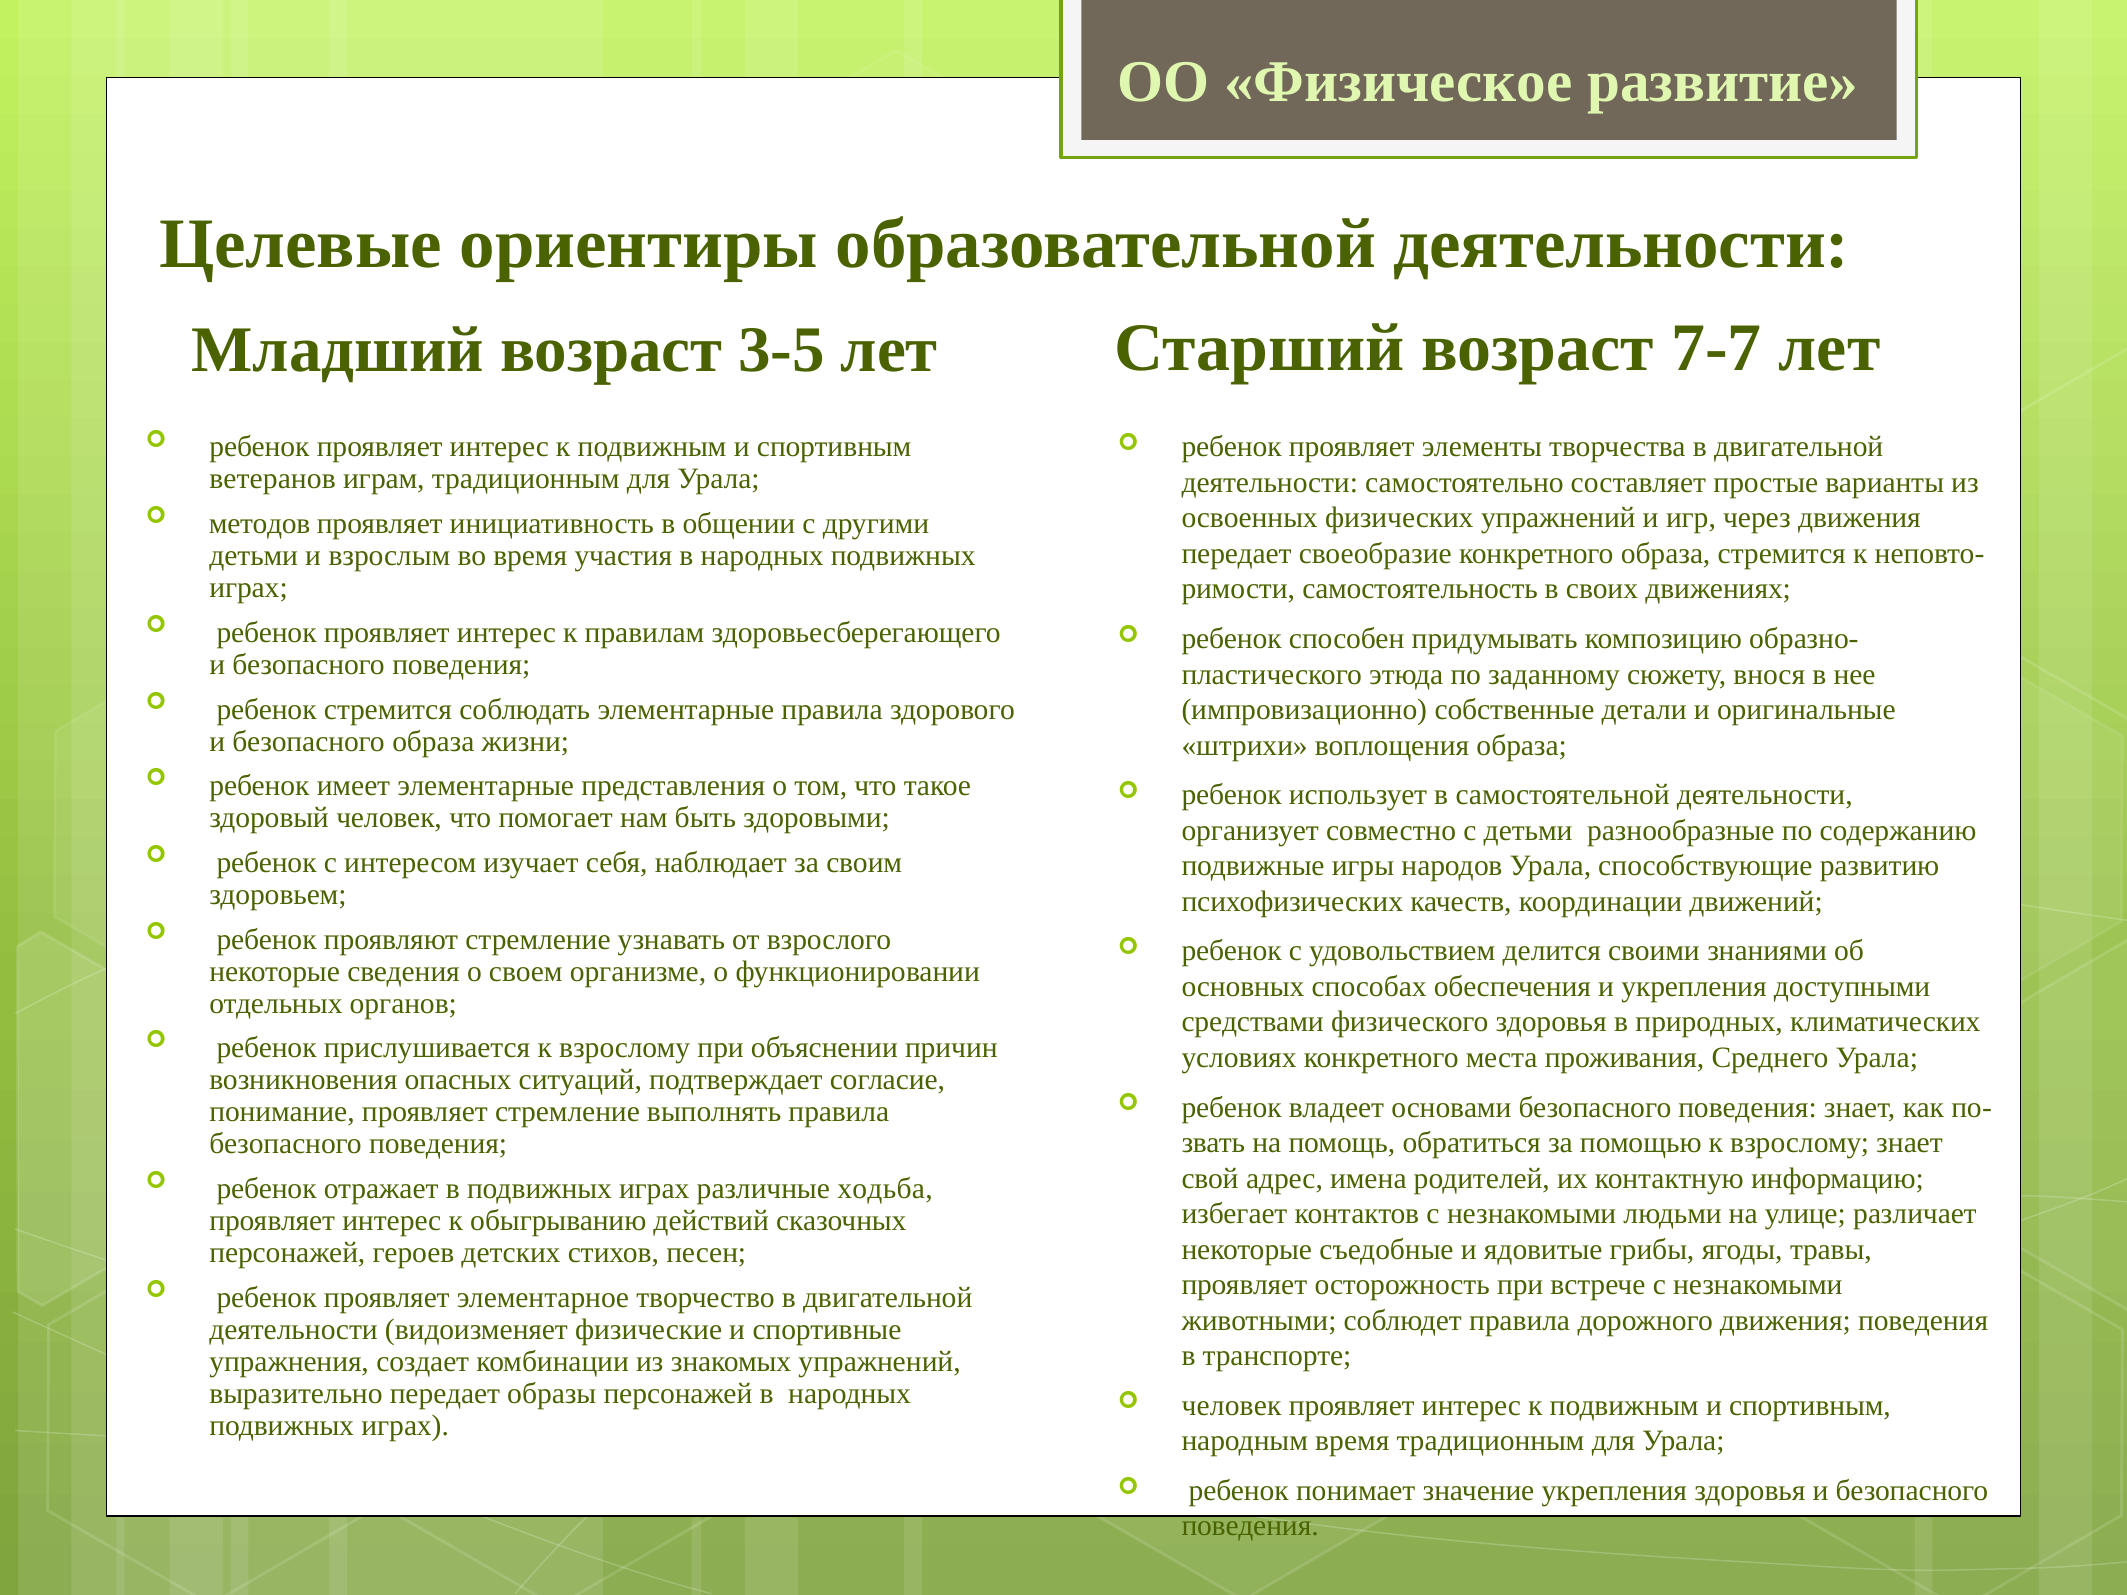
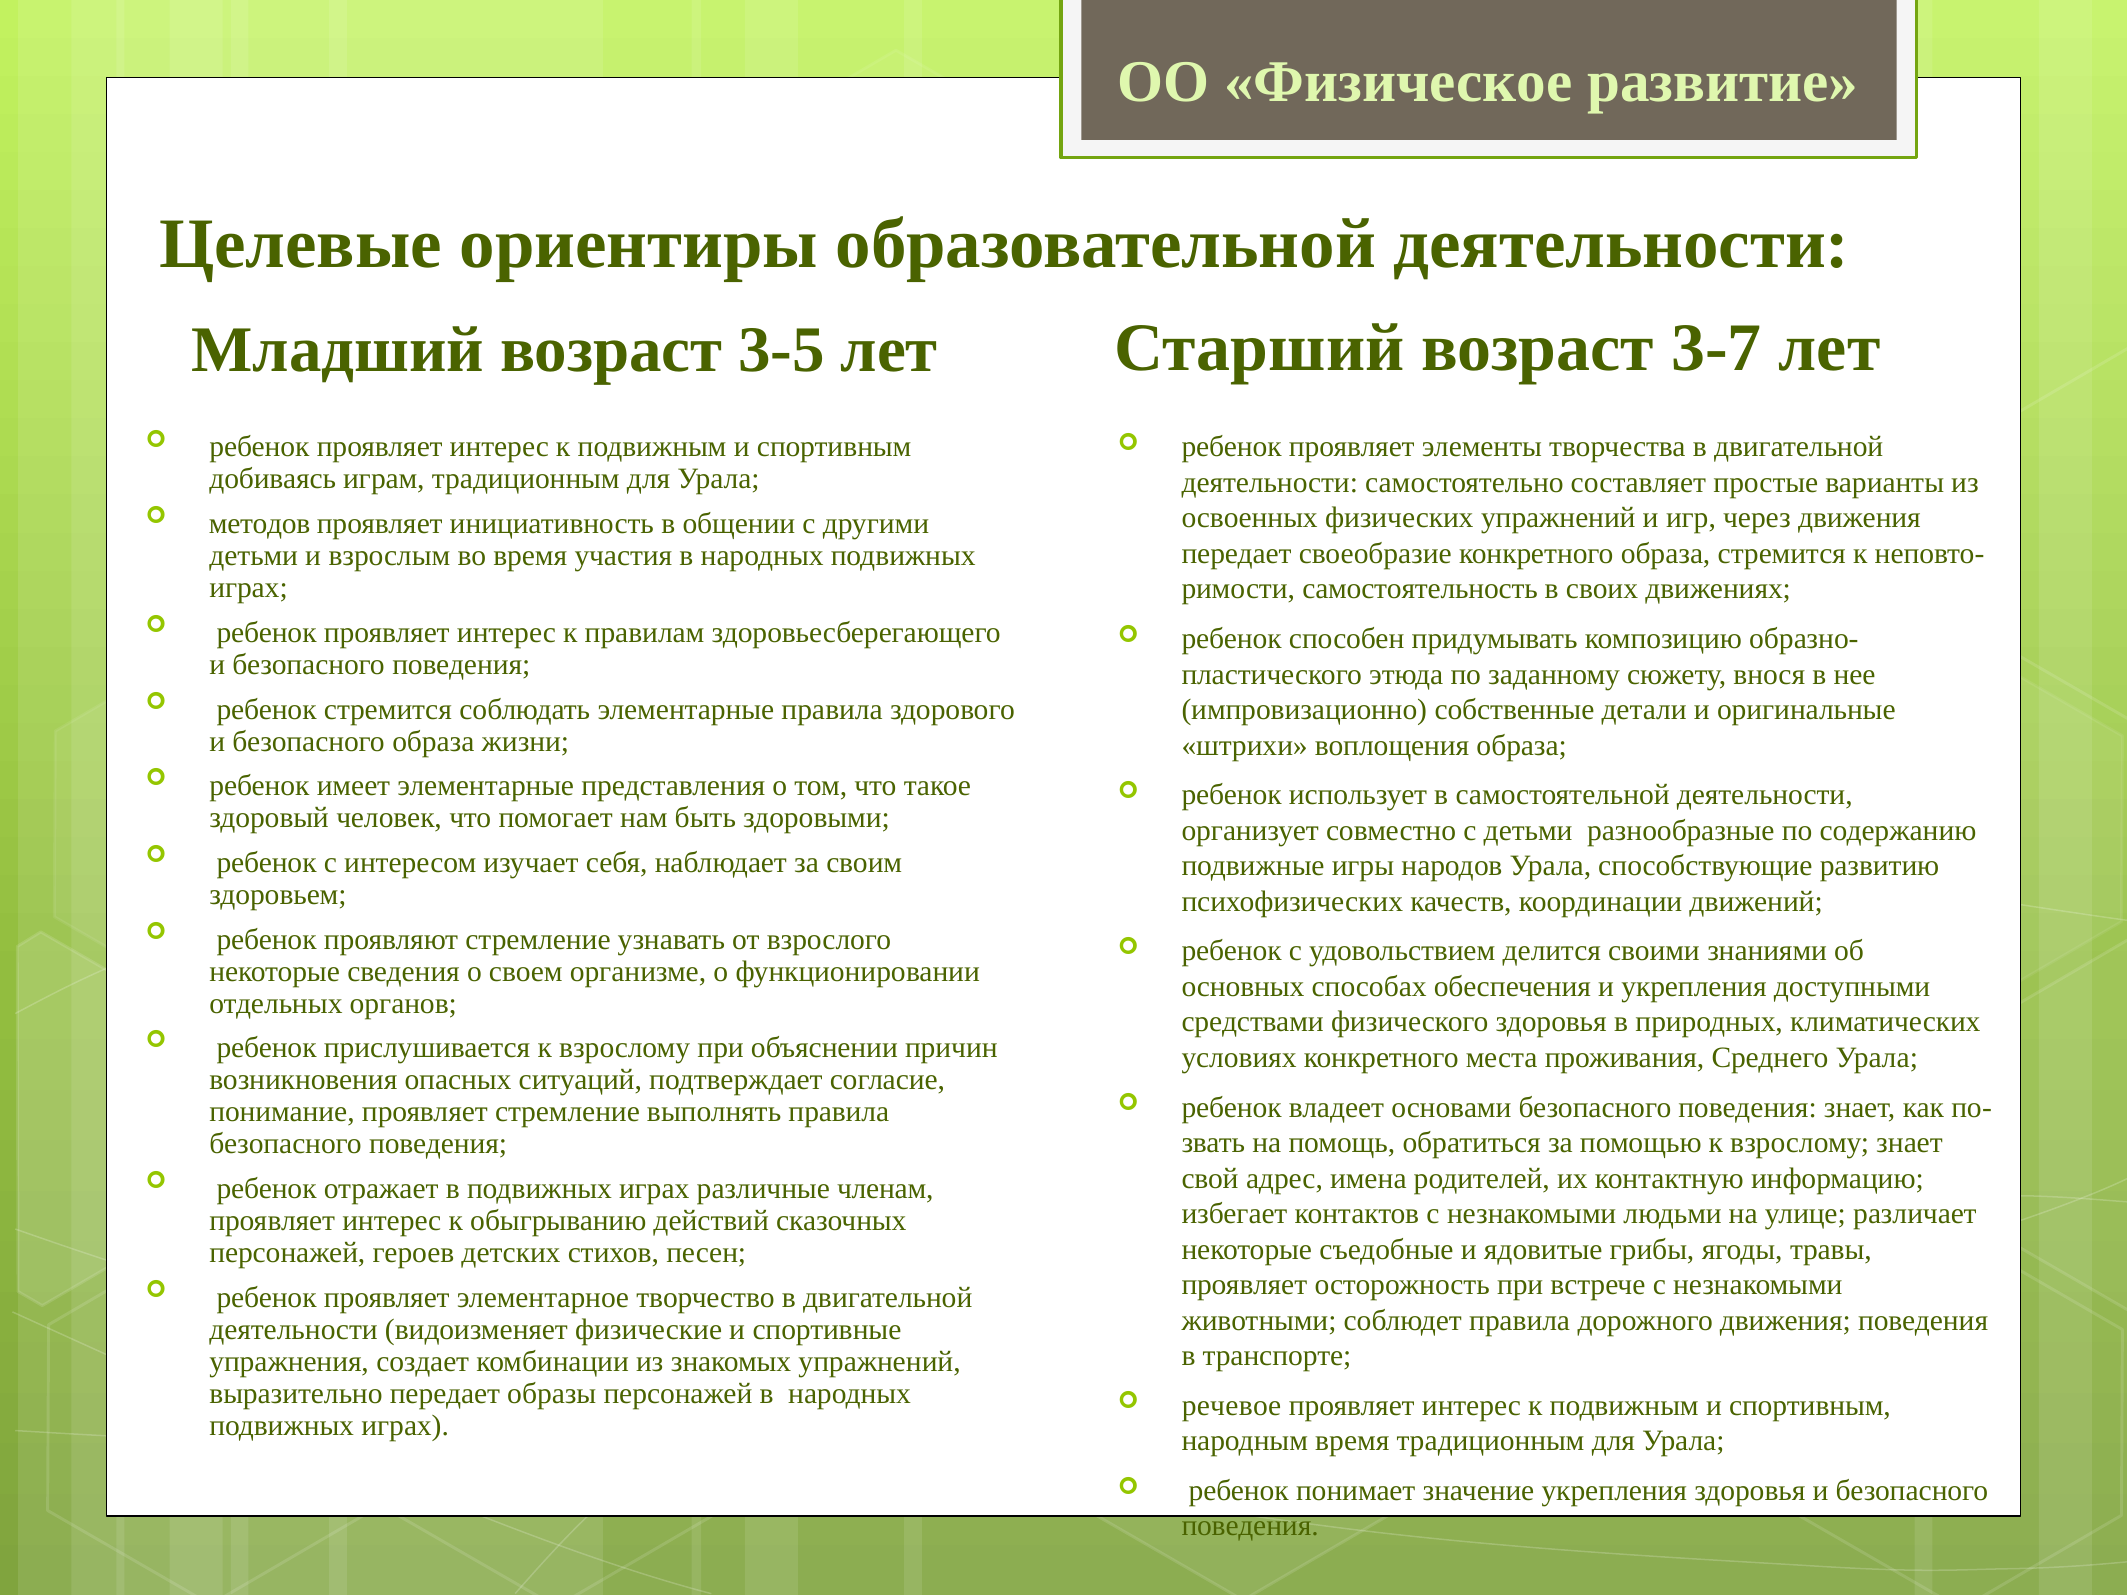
7-7: 7-7 -> 3-7
ветеранов: ветеранов -> добиваясь
ходьба: ходьба -> членам
человек at (1232, 1406): человек -> речевое
